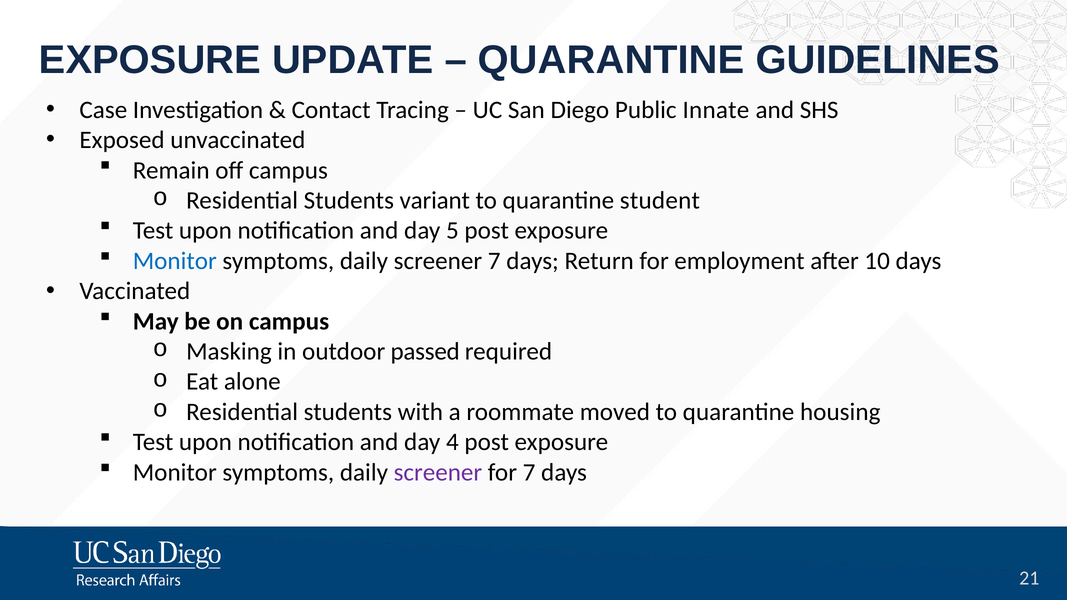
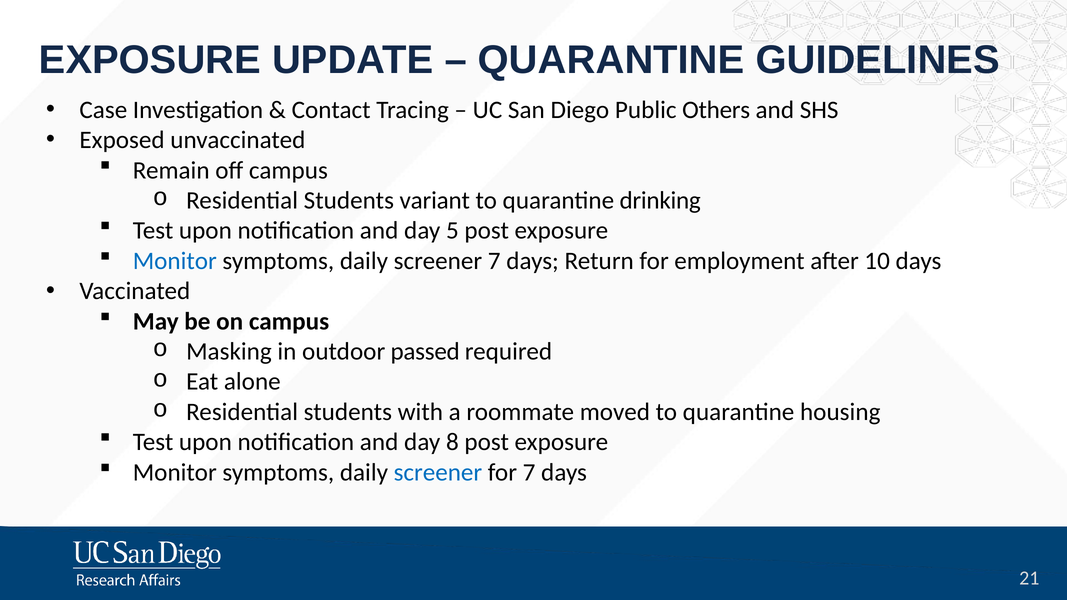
Innate: Innate -> Others
student: student -> drinking
4: 4 -> 8
screener at (438, 472) colour: purple -> blue
